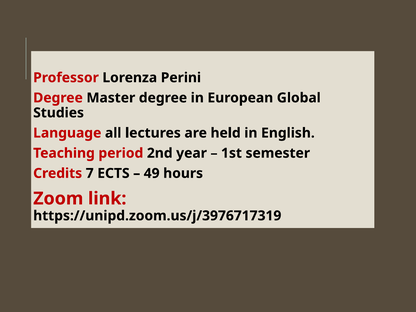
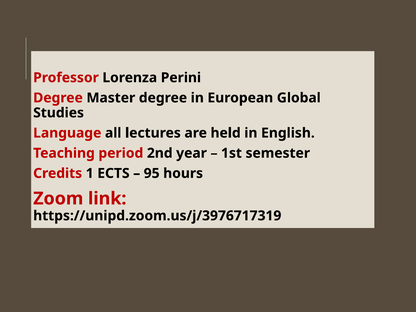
7: 7 -> 1
49: 49 -> 95
